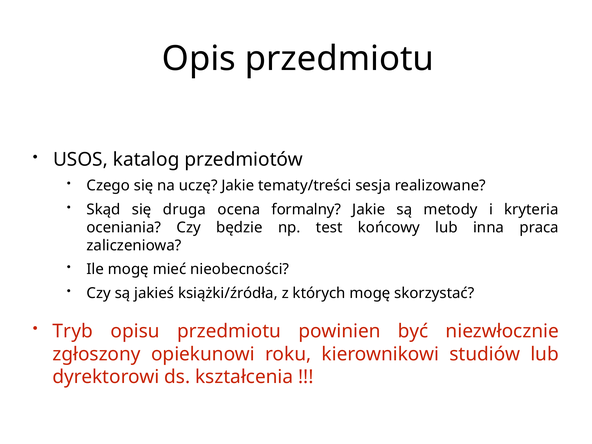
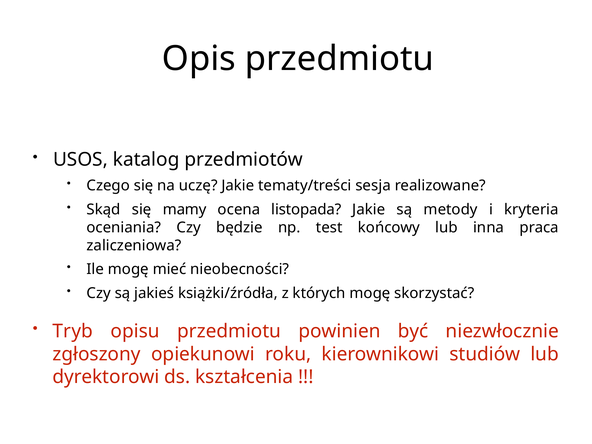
druga: druga -> mamy
formalny: formalny -> listopada
